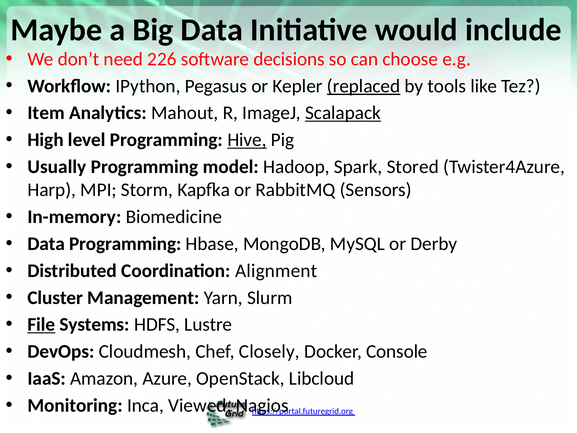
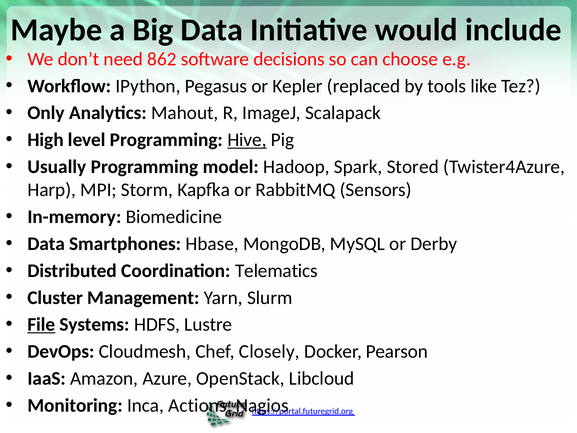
226: 226 -> 862
replaced underline: present -> none
Item: Item -> Only
Scalapack underline: present -> none
Data Programming: Programming -> Smartphones
Alignment: Alignment -> Telematics
Console: Console -> Pearson
Viewed: Viewed -> Actions
